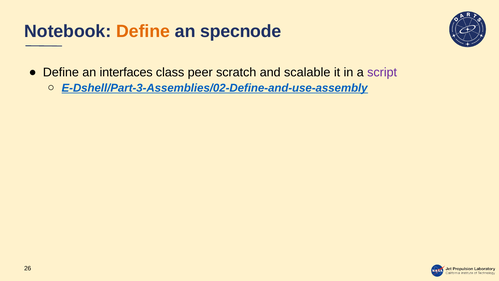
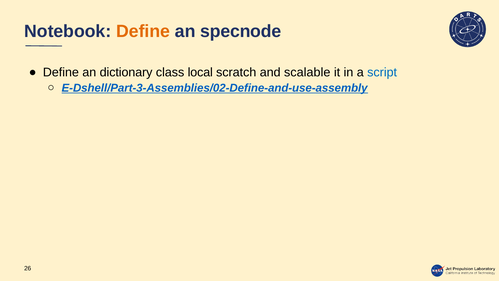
interfaces: interfaces -> dictionary
peer: peer -> local
script colour: purple -> blue
